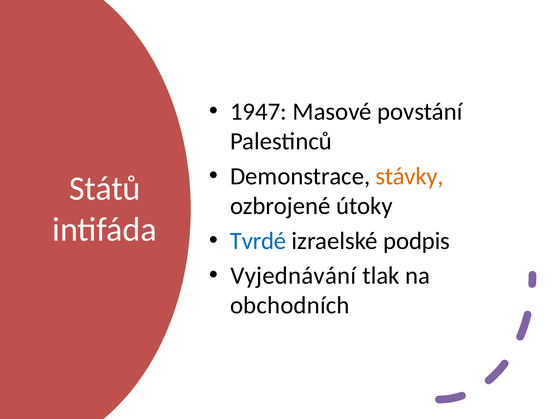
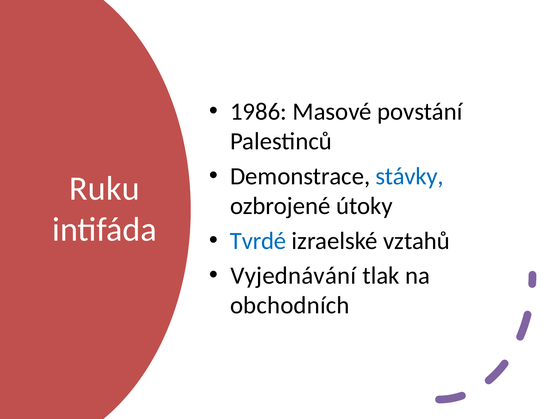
1947: 1947 -> 1986
stávky colour: orange -> blue
Států: Států -> Ruku
podpis: podpis -> vztahů
